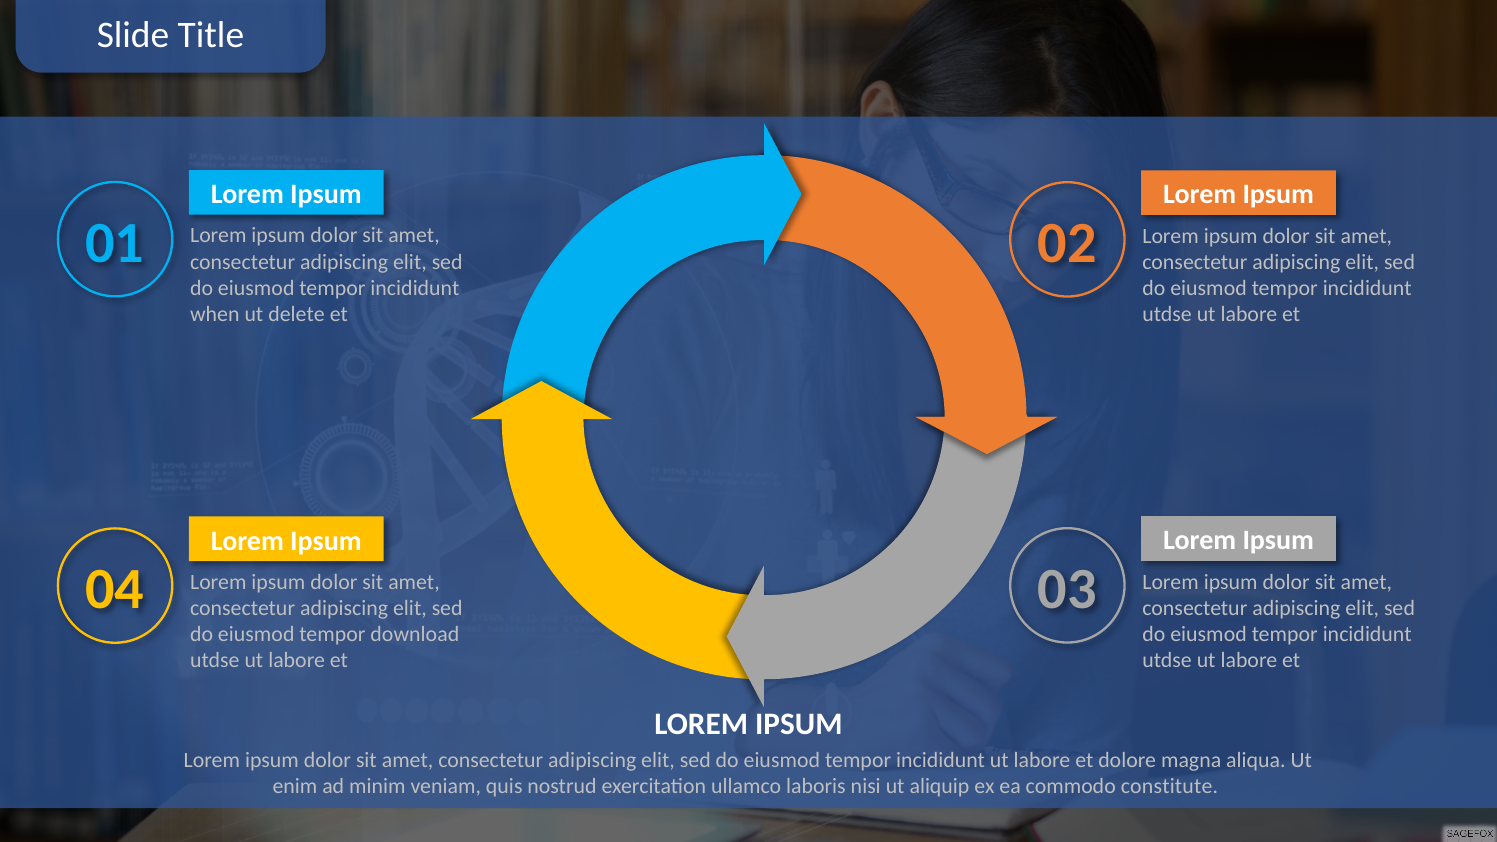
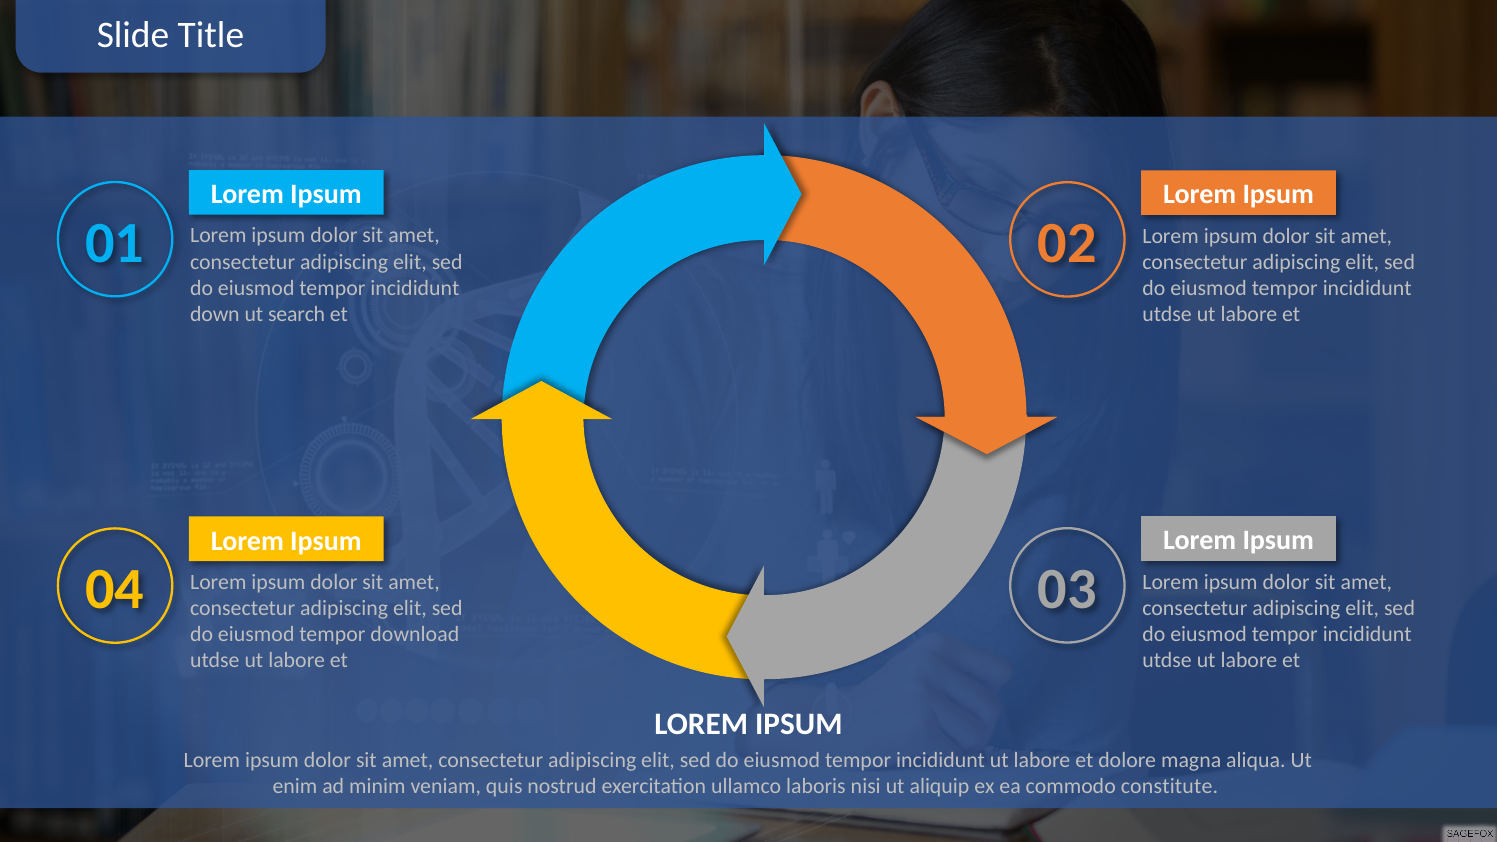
when: when -> down
delete: delete -> search
